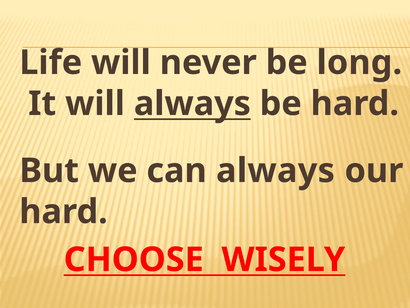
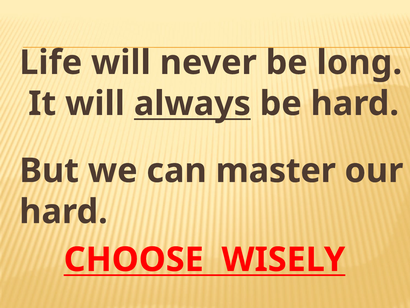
can always: always -> master
